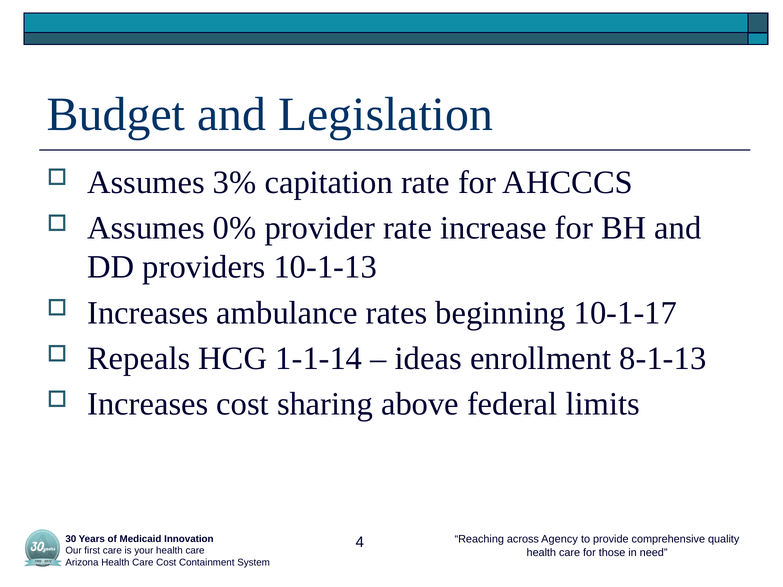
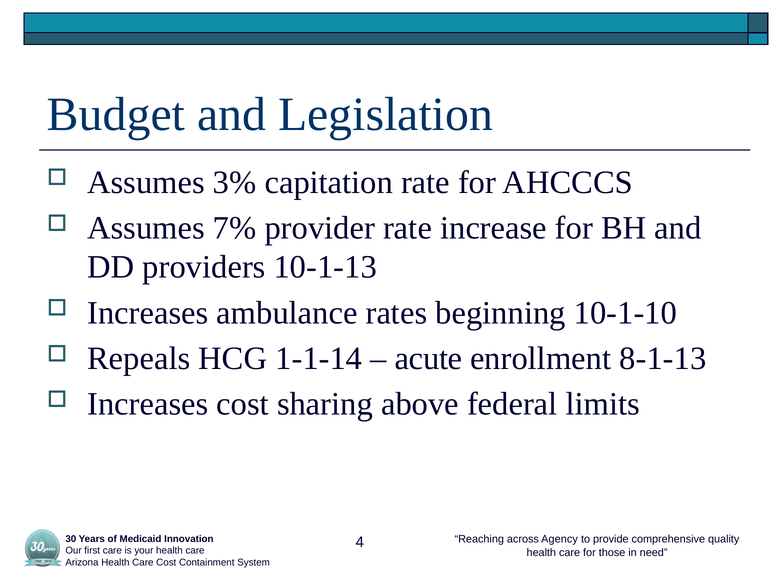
0%: 0% -> 7%
10-1-17: 10-1-17 -> 10-1-10
ideas: ideas -> acute
